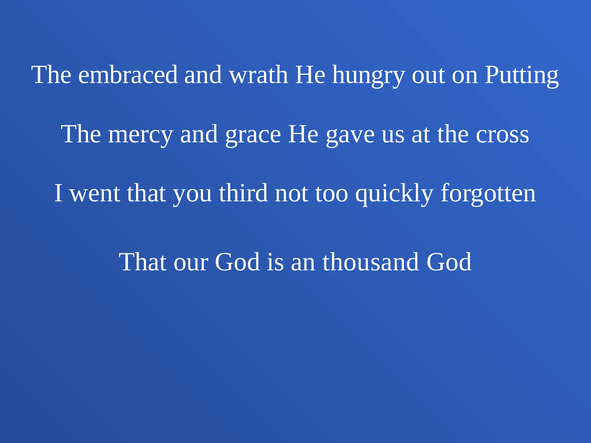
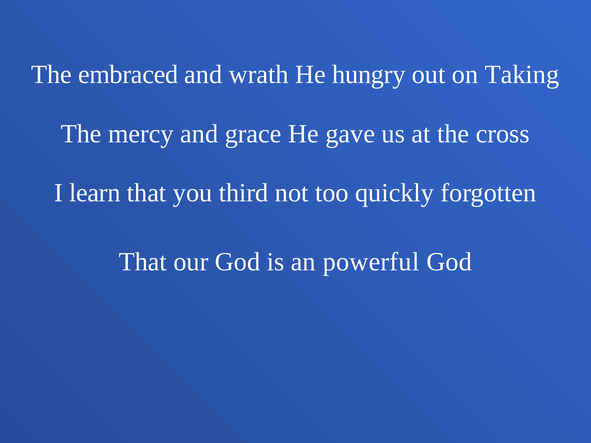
Putting: Putting -> Taking
went: went -> learn
thousand: thousand -> powerful
